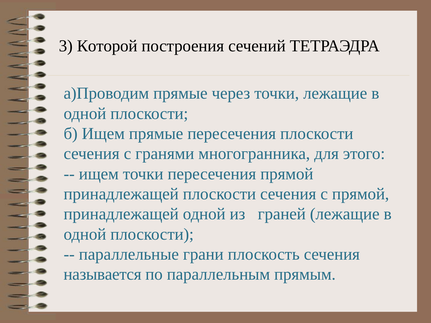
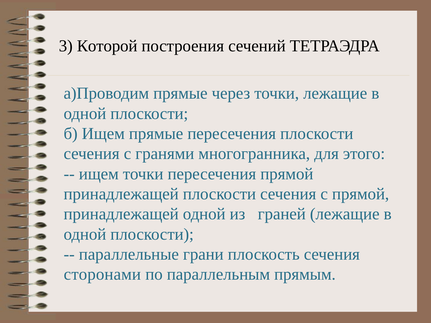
называется: называется -> сторонами
